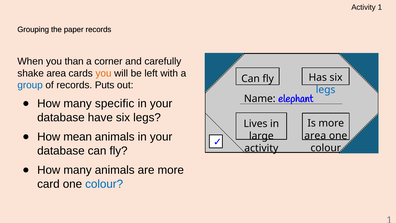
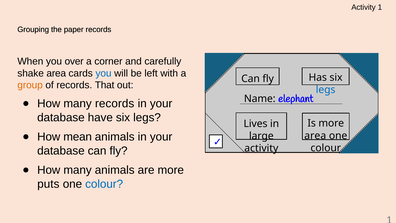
than: than -> over
you at (103, 73) colour: orange -> blue
group colour: blue -> orange
Puts: Puts -> That
many specific: specific -> records
card: card -> puts
